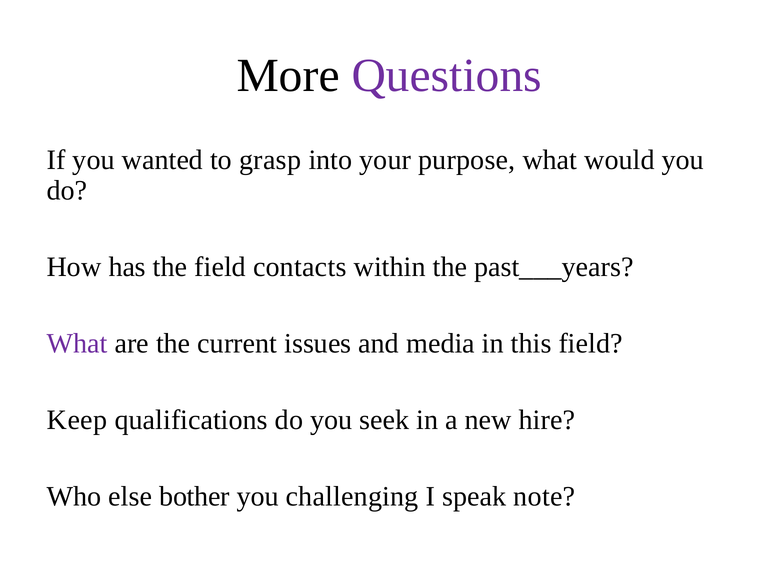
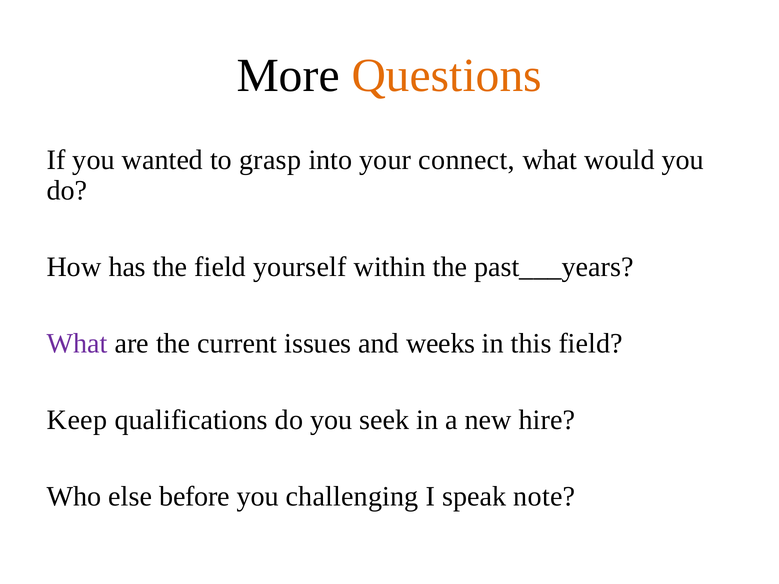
Questions colour: purple -> orange
purpose: purpose -> connect
contacts: contacts -> yourself
media: media -> weeks
bother: bother -> before
